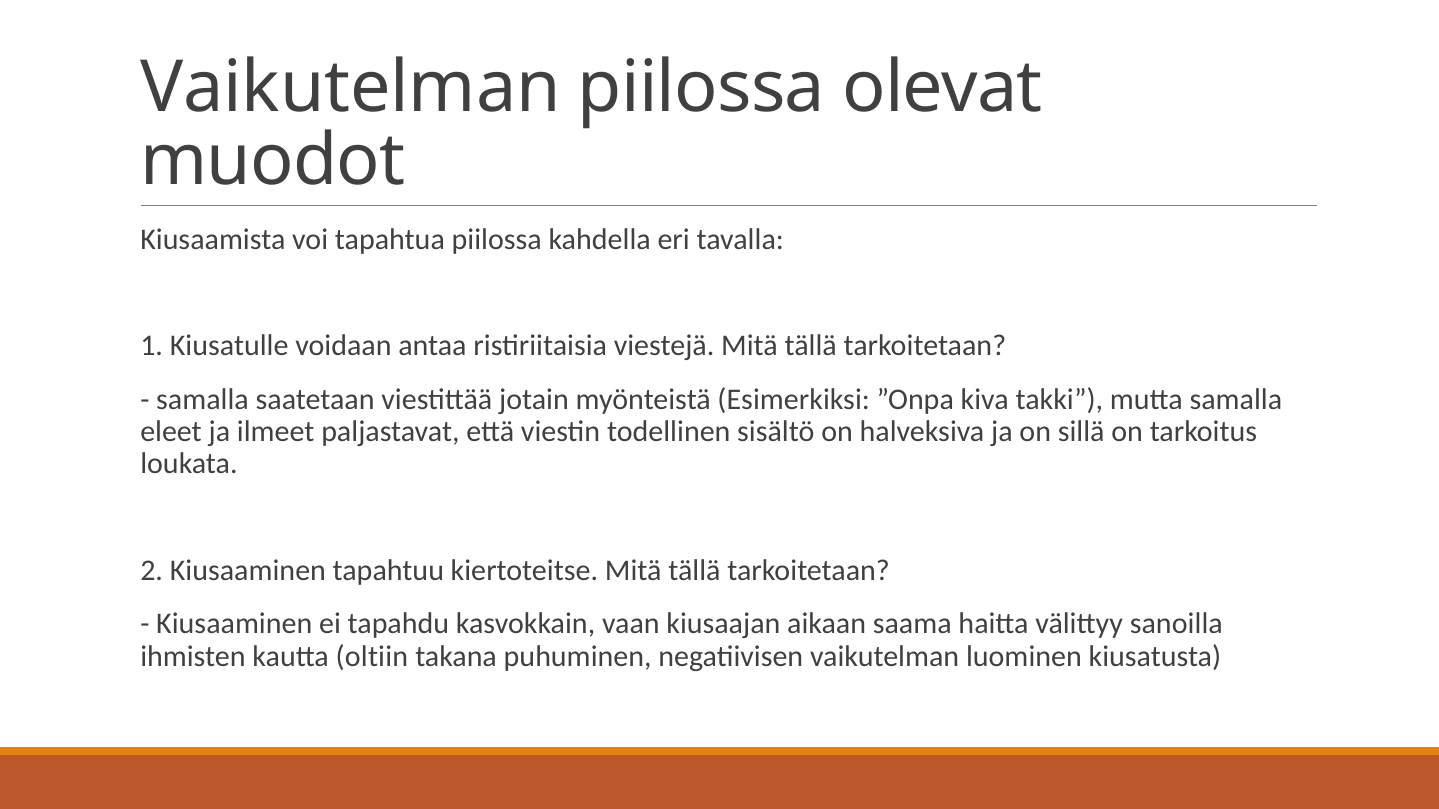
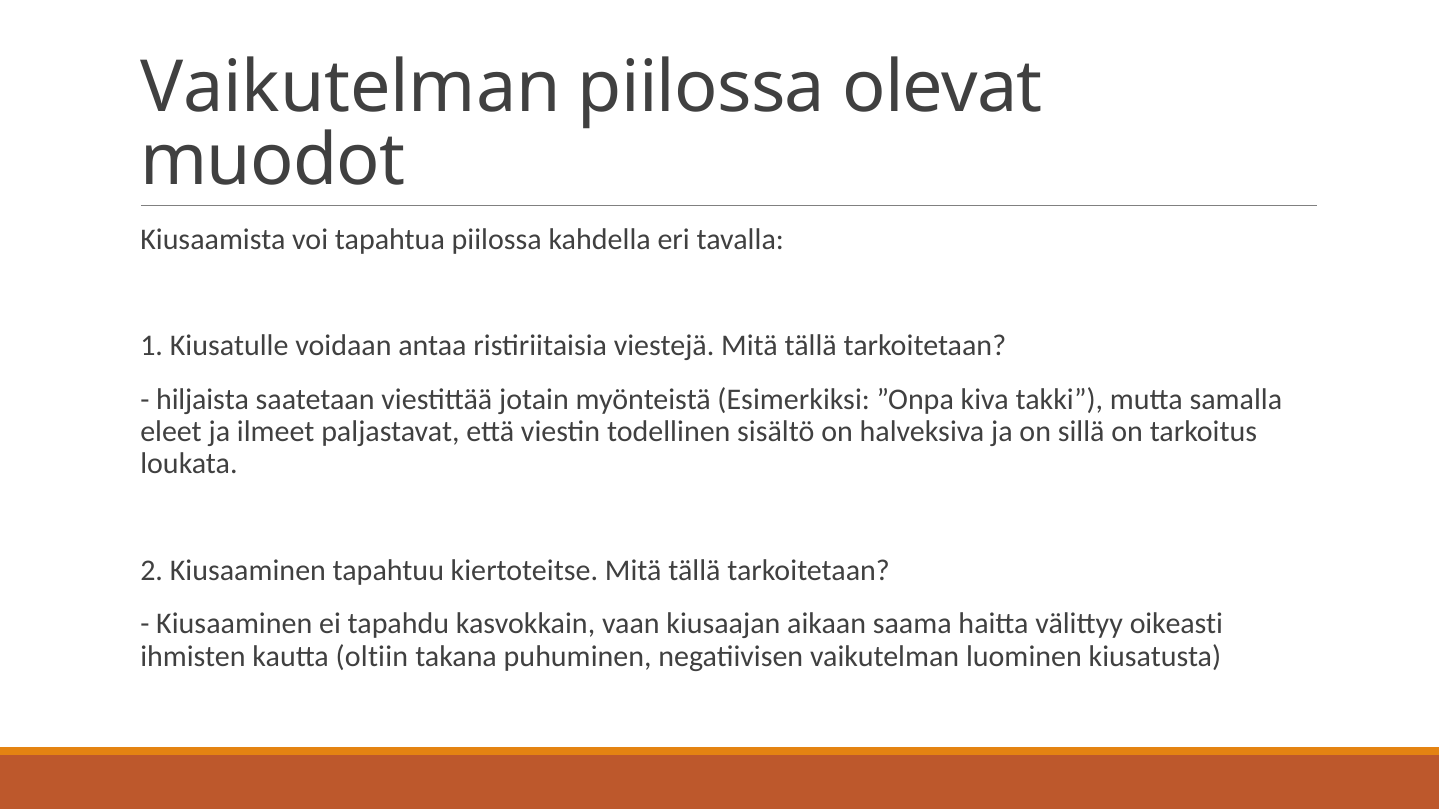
samalla at (203, 399): samalla -> hiljaista
sanoilla: sanoilla -> oikeasti
